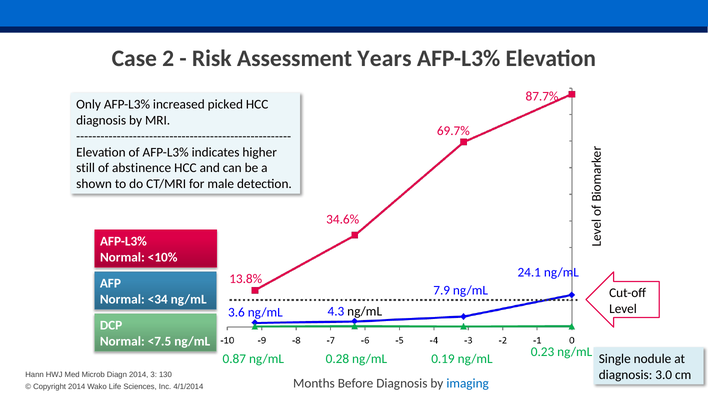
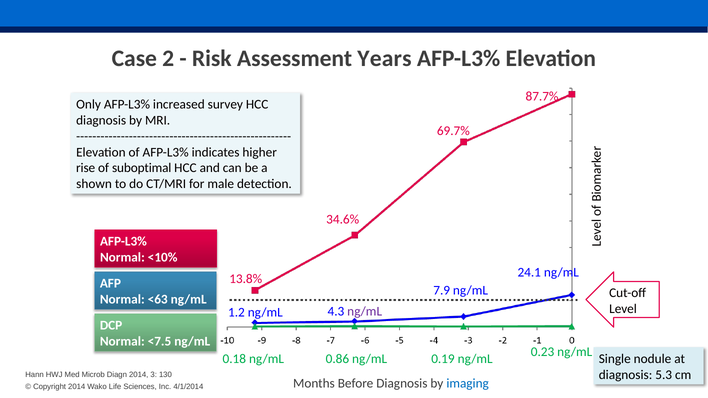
picked: picked -> survey
still: still -> rise
abstinence: abstinence -> suboptimal
<34: <34 -> <63
3.6: 3.6 -> 1.2
ng/mL at (365, 312) colour: black -> purple
0.87: 0.87 -> 0.18
0.28: 0.28 -> 0.86
3.0: 3.0 -> 5.3
